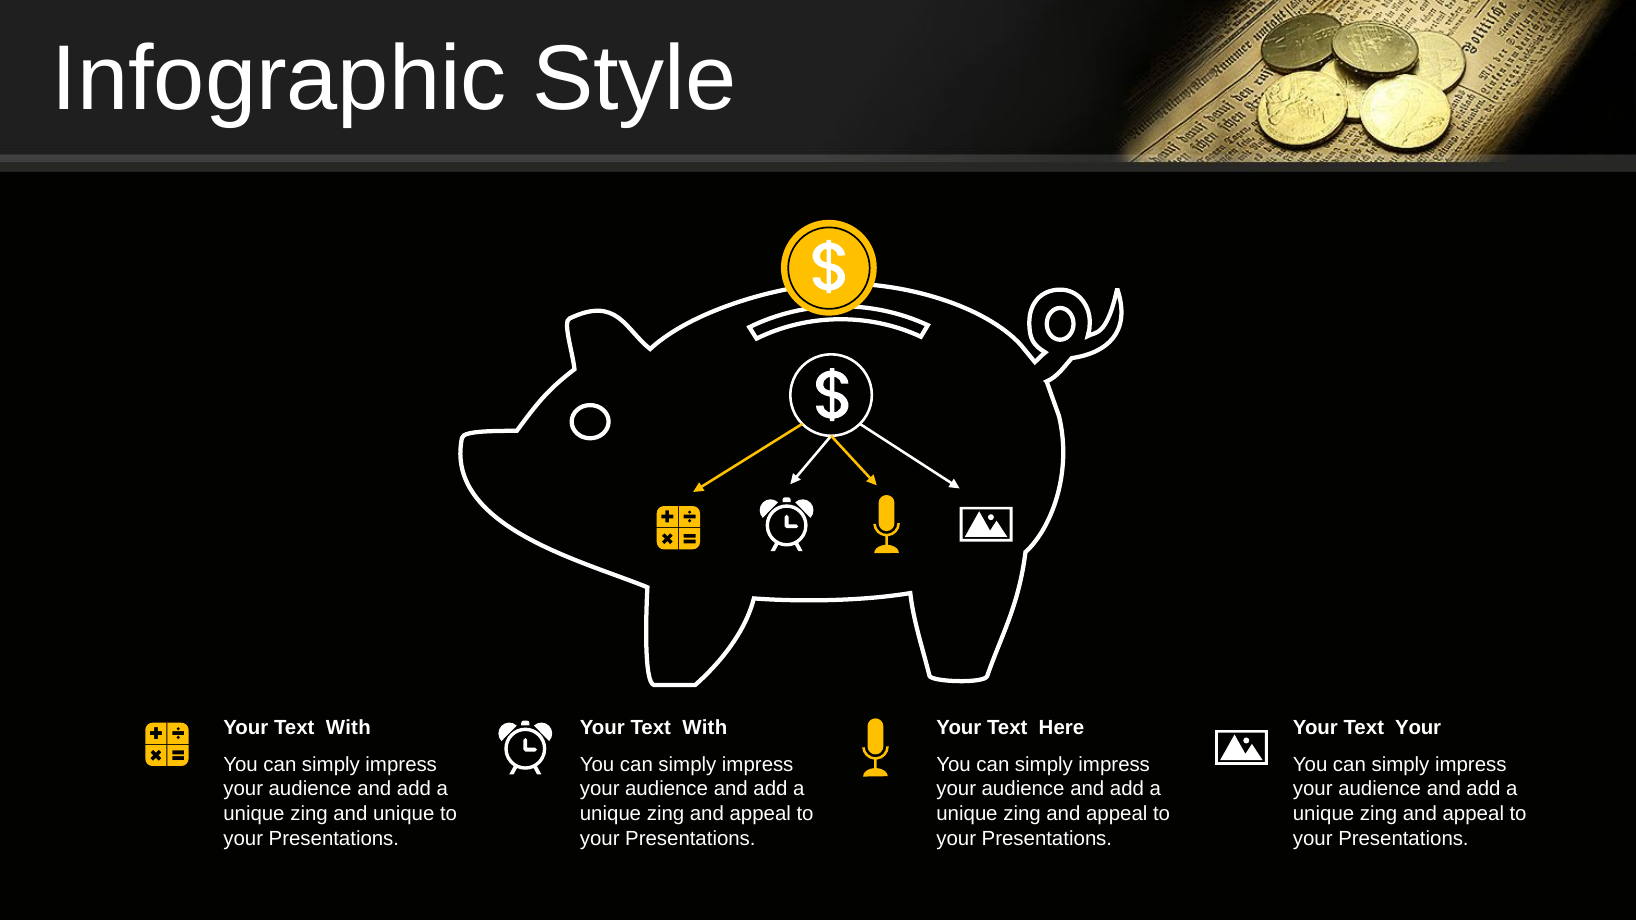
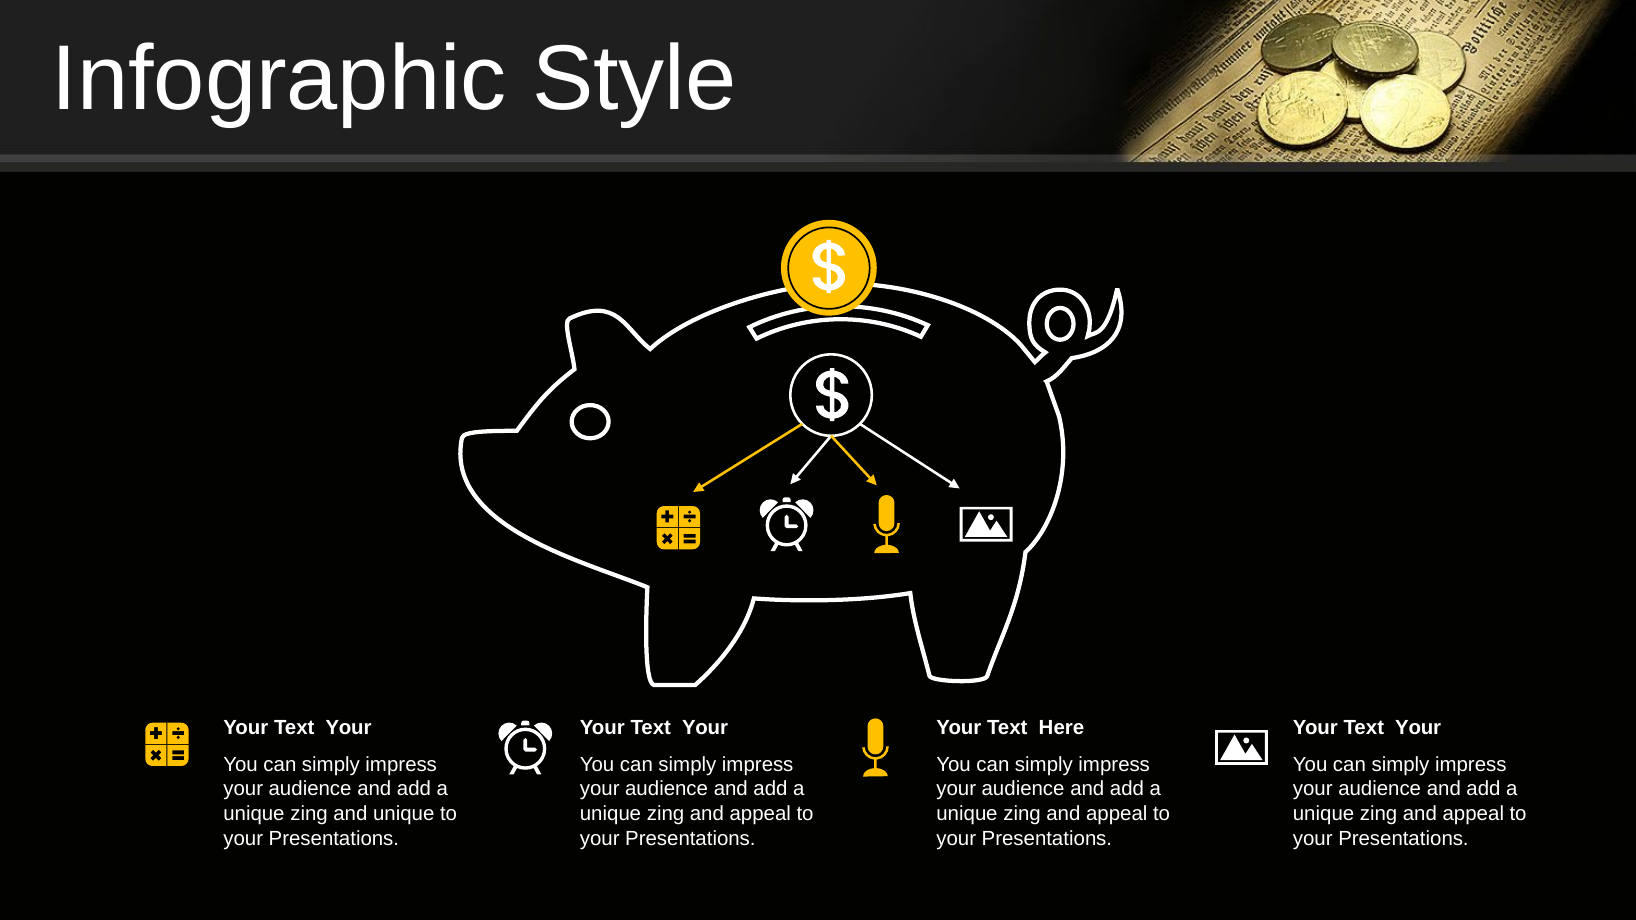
With at (348, 728): With -> Your
With at (705, 728): With -> Your
